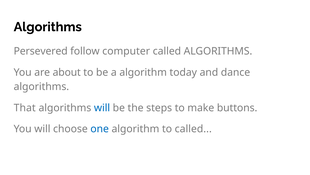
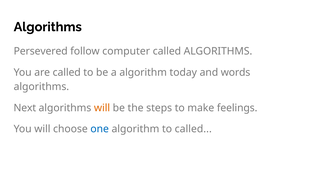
are about: about -> called
dance: dance -> words
That: That -> Next
will at (102, 107) colour: blue -> orange
buttons: buttons -> feelings
